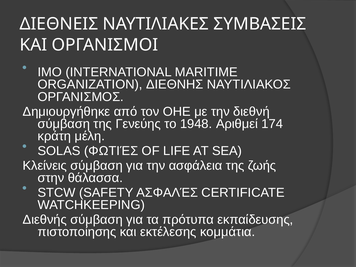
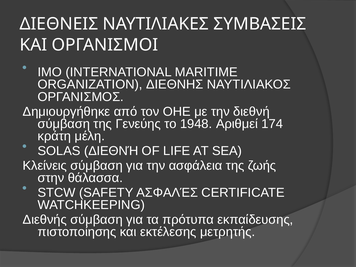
SOLAS ΦΩΤΙΈΣ: ΦΩΤΙΈΣ -> ΔΙΕΘΝΉ
κομμάτια: κομμάτια -> μετρητής
